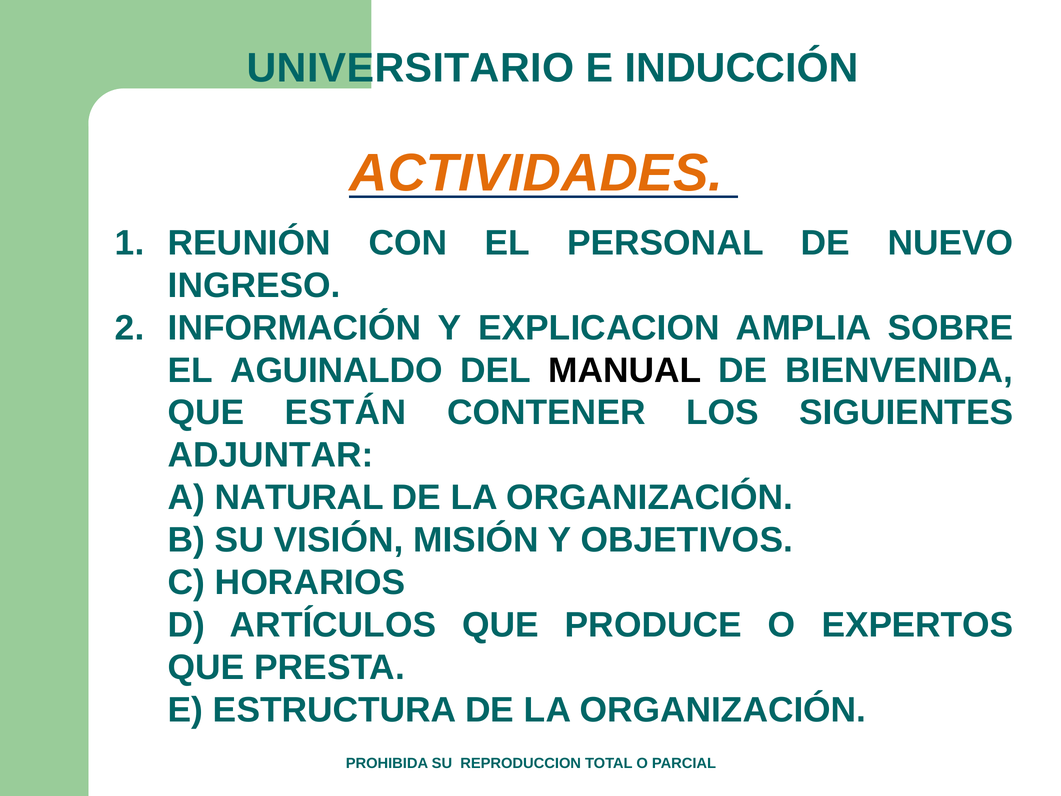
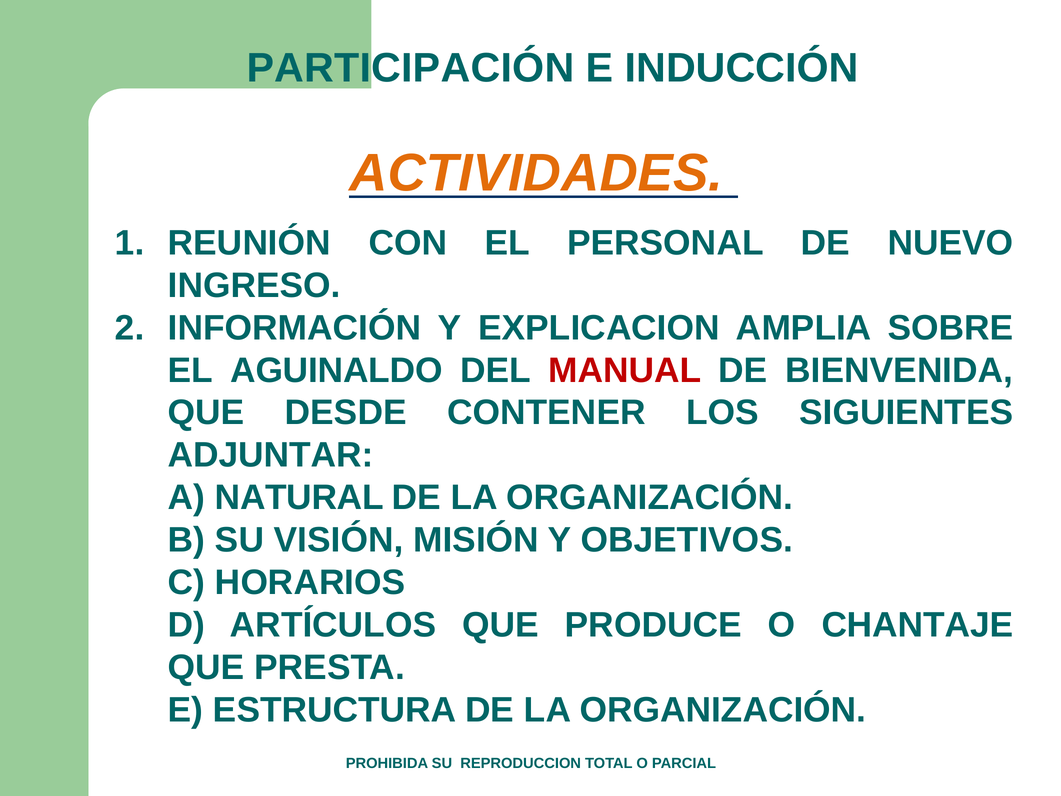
UNIVERSITARIO: UNIVERSITARIO -> PARTICIPACIÓN
MANUAL colour: black -> red
ESTÁN: ESTÁN -> DESDE
EXPERTOS: EXPERTOS -> CHANTAJE
